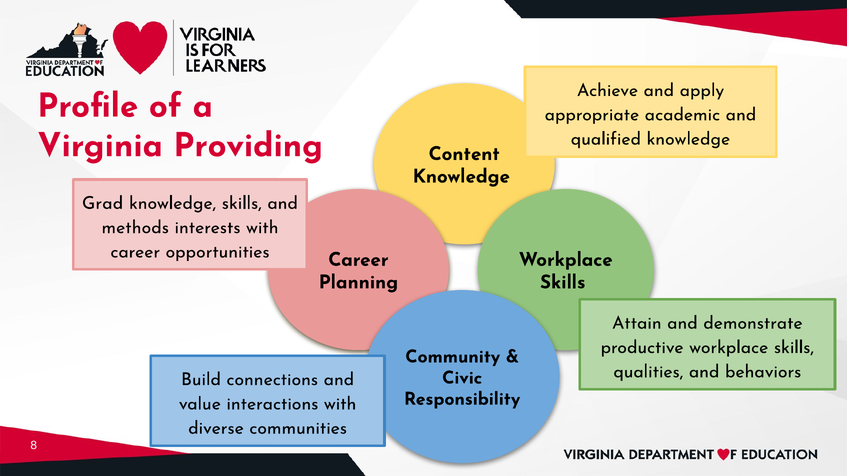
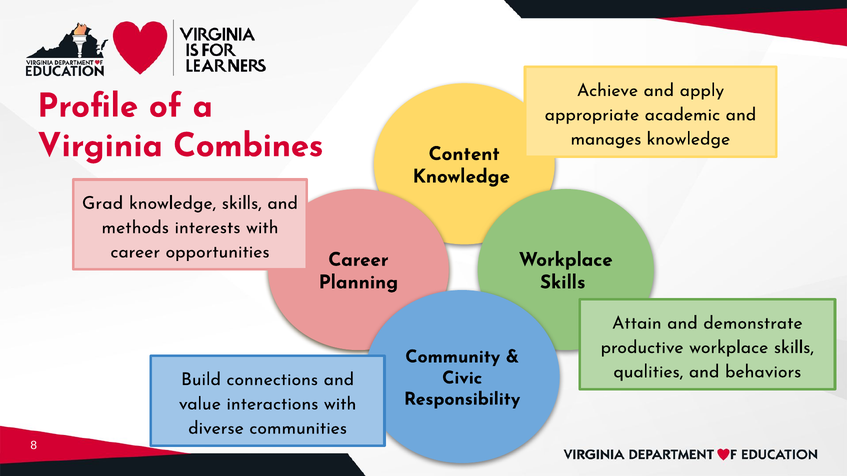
Providing: Providing -> Combines
qualified: qualified -> manages
